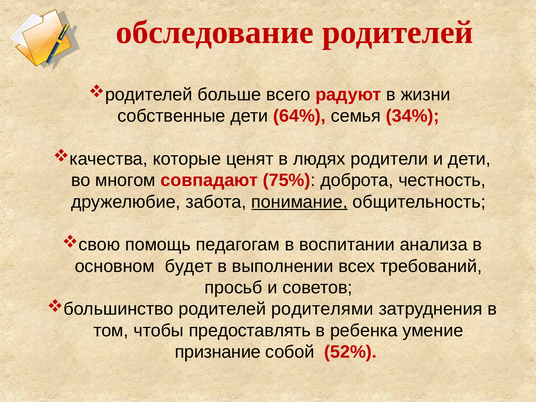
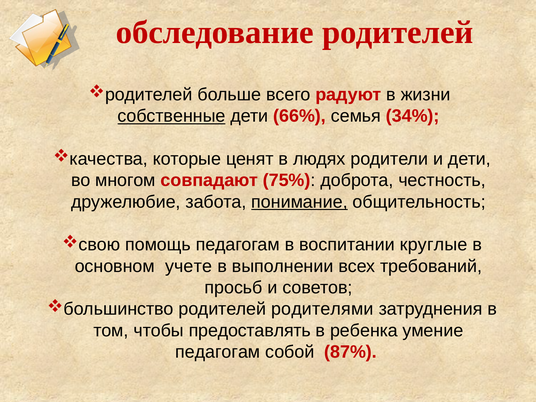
собственные underline: none -> present
64%: 64% -> 66%
анализа: анализа -> круглые
будет: будет -> учете
признание at (218, 352): признание -> педагогам
52%: 52% -> 87%
